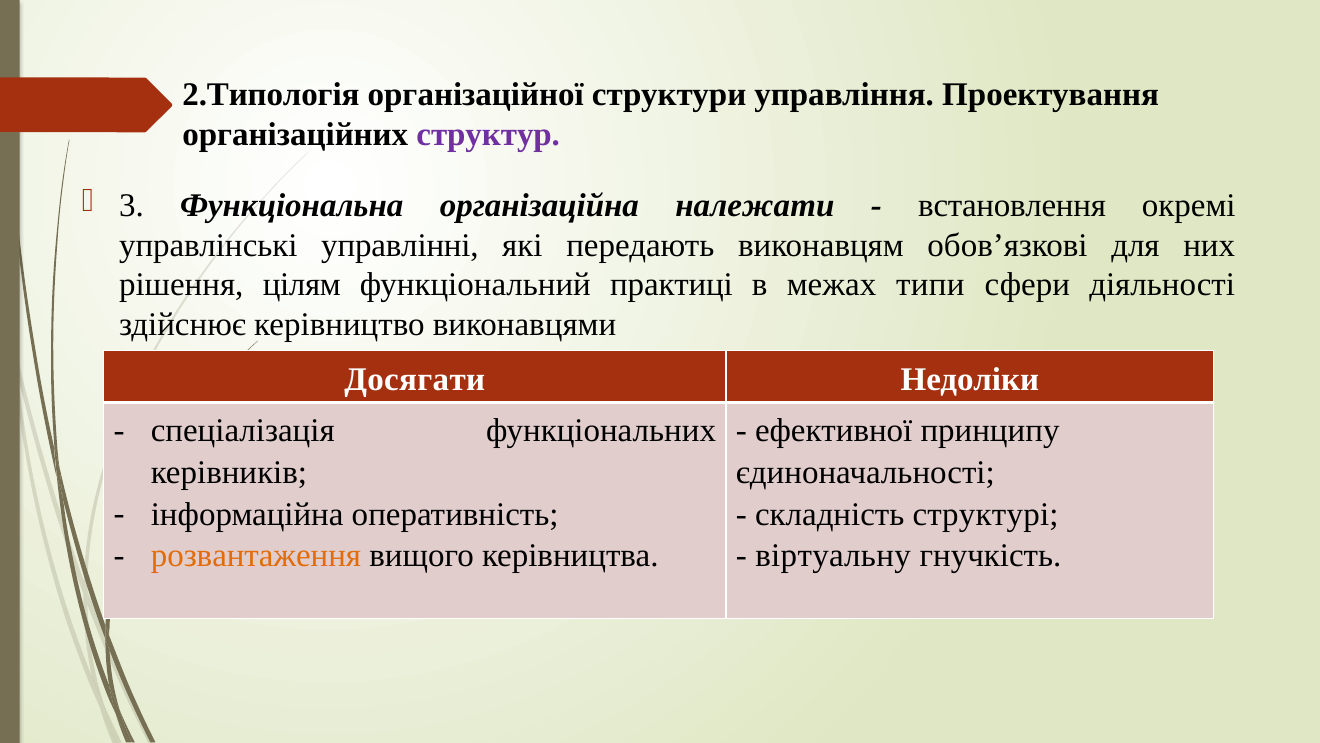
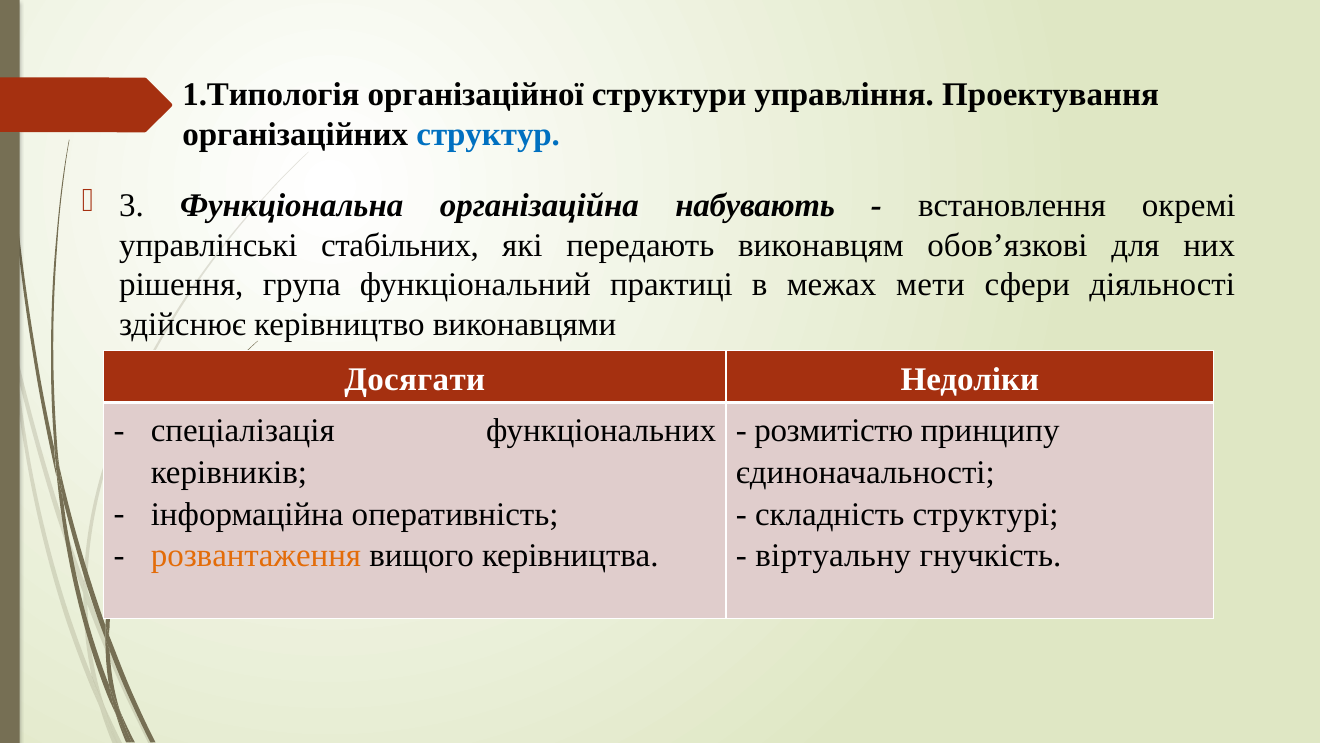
2.Типологія: 2.Типологія -> 1.Типологія
структур colour: purple -> blue
належати: належати -> набувають
управлінні: управлінні -> стабільних
цілям: цілям -> група
типи: типи -> мети
ефективної: ефективної -> розмитістю
